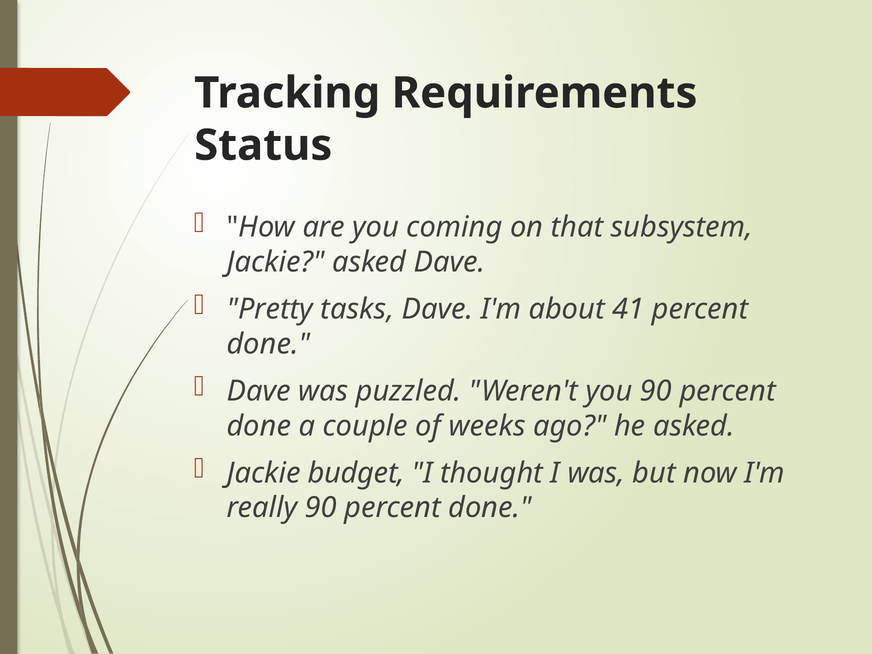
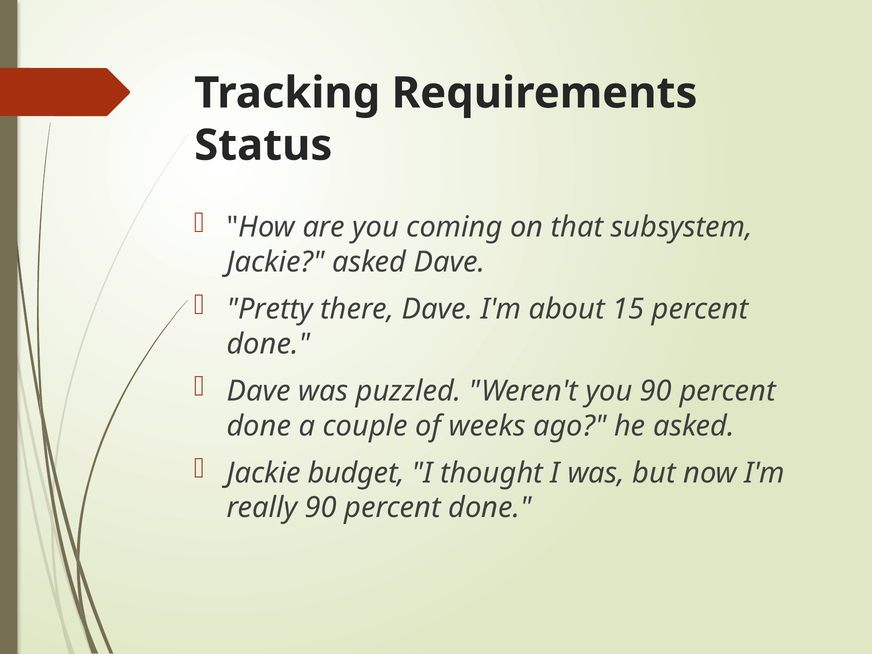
tasks: tasks -> there
41: 41 -> 15
